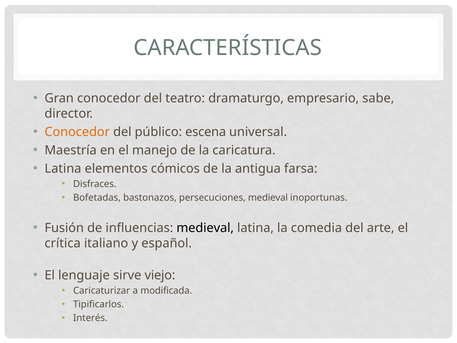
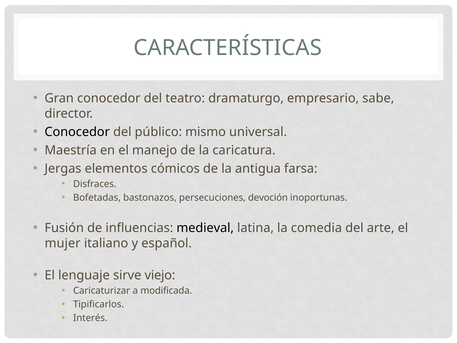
Conocedor at (77, 132) colour: orange -> black
escena: escena -> mismo
Latina at (63, 168): Latina -> Jergas
persecuciones medieval: medieval -> devoción
crítica: crítica -> mujer
